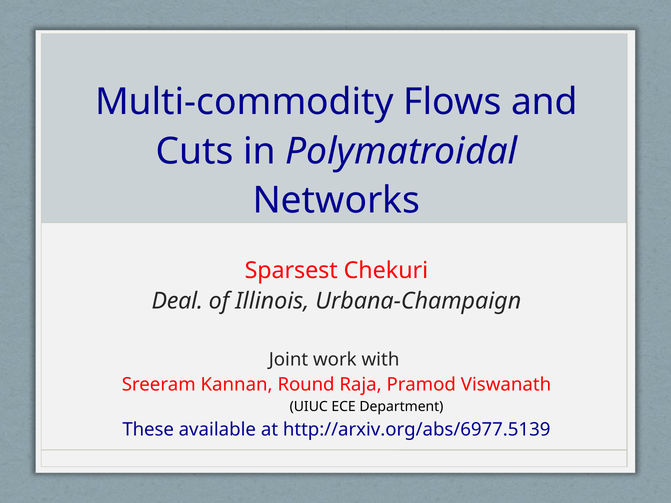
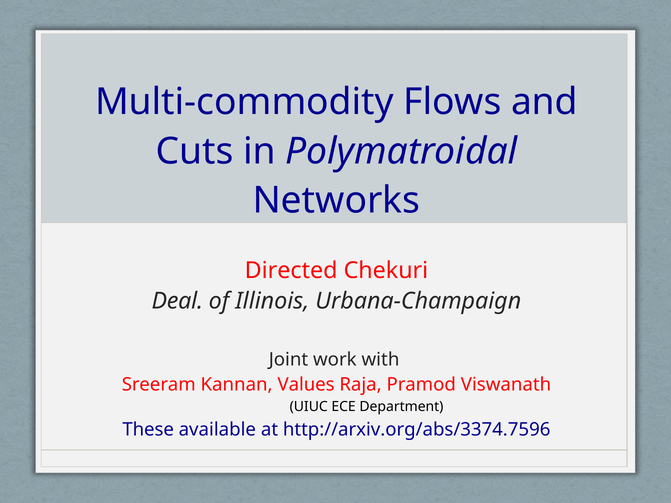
Sparsest: Sparsest -> Directed
Round: Round -> Values
http://arxiv.org/abs/6977.5139: http://arxiv.org/abs/6977.5139 -> http://arxiv.org/abs/3374.7596
